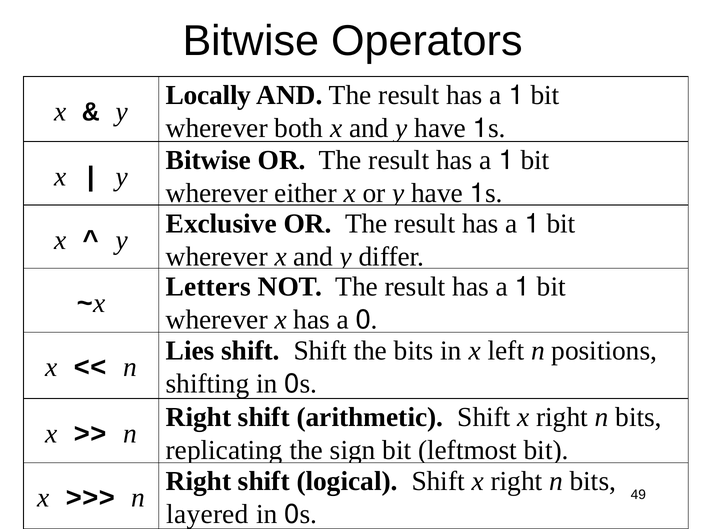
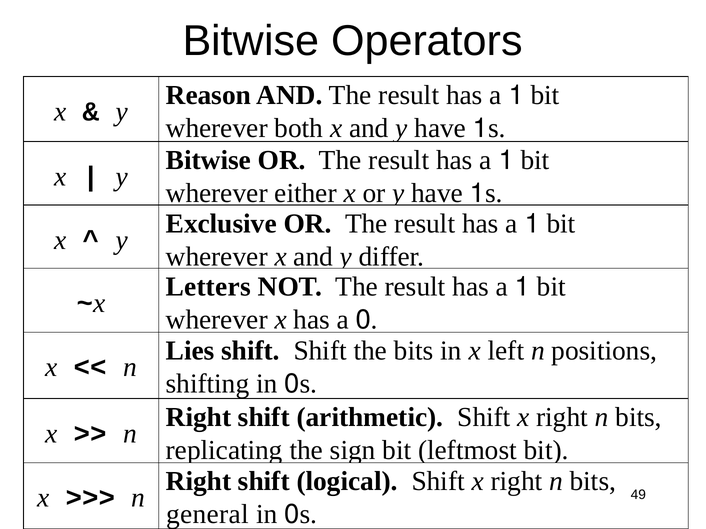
Locally: Locally -> Reason
layered: layered -> general
